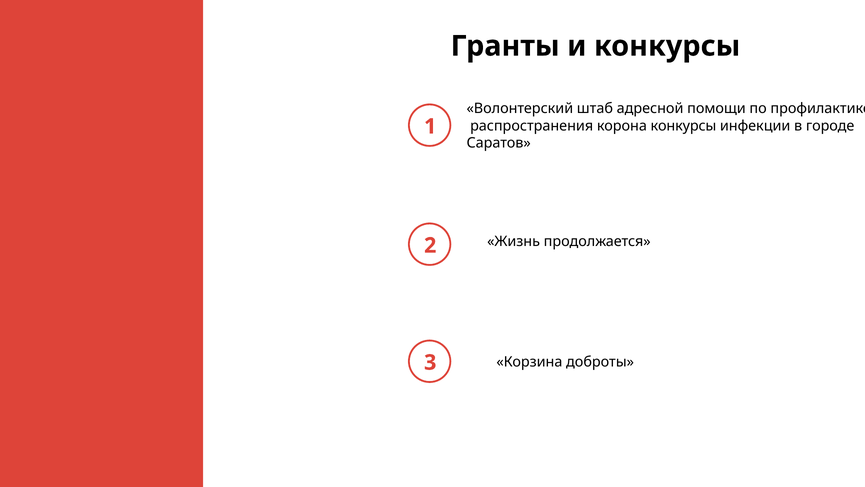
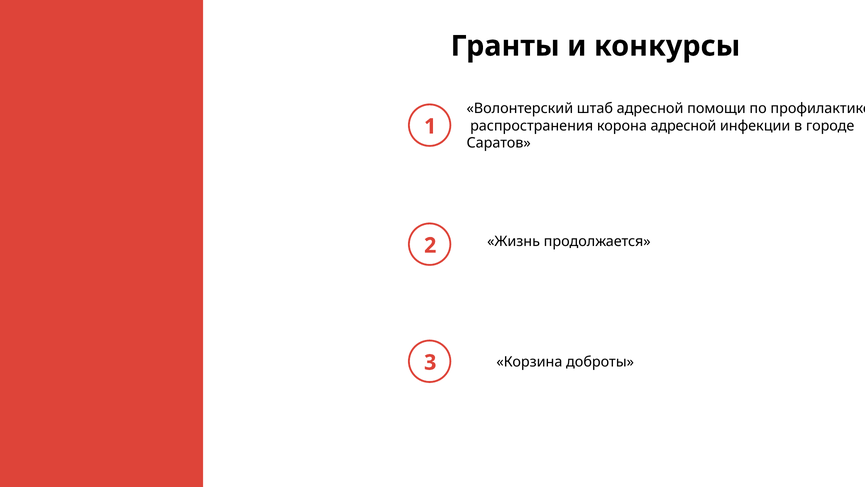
корона конкурсы: конкурсы -> адресной
